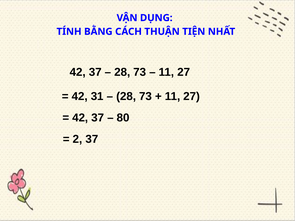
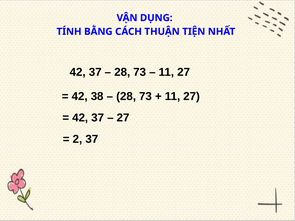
31: 31 -> 38
80 at (123, 118): 80 -> 27
